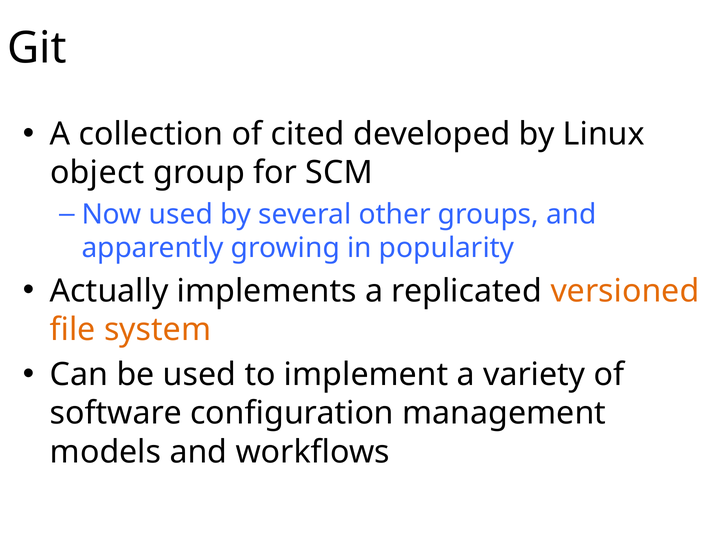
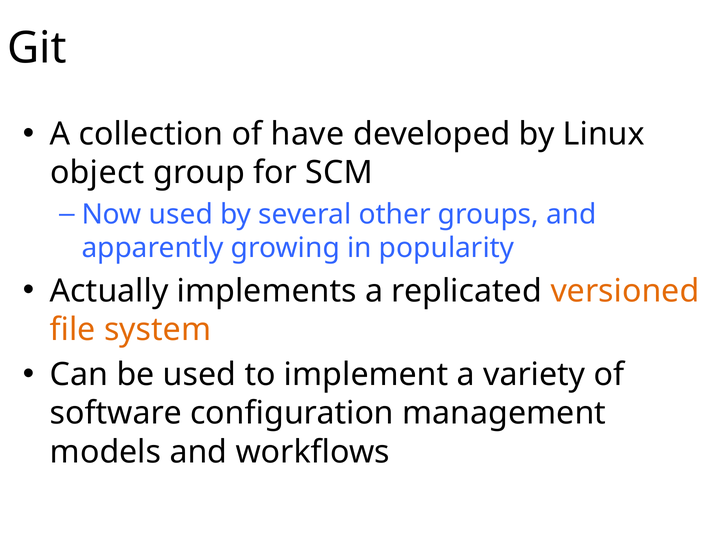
cited: cited -> have
